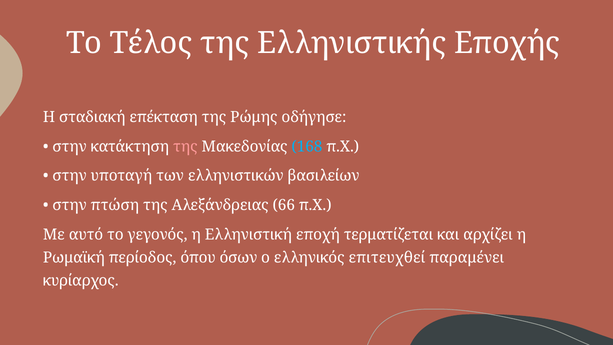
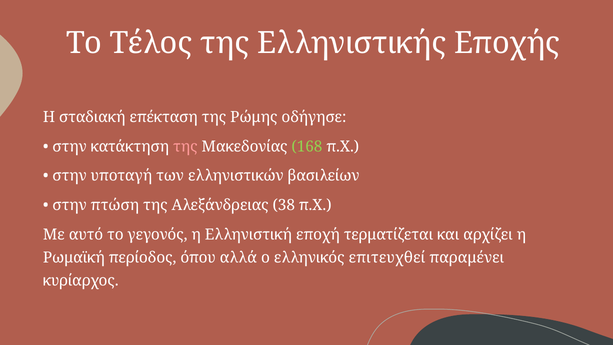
168 colour: light blue -> light green
66: 66 -> 38
όσων: όσων -> αλλά
